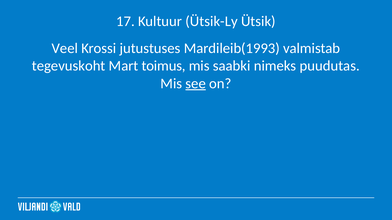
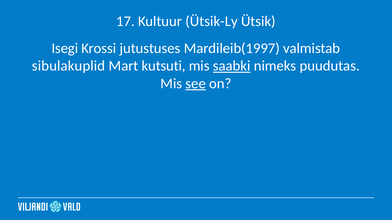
Veel: Veel -> Isegi
Mardileib(1993: Mardileib(1993 -> Mardileib(1997
tegevuskoht: tegevuskoht -> sibulakuplid
toimus: toimus -> kutsuti
saabki underline: none -> present
